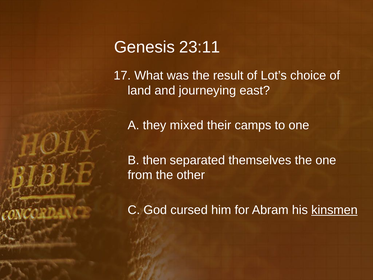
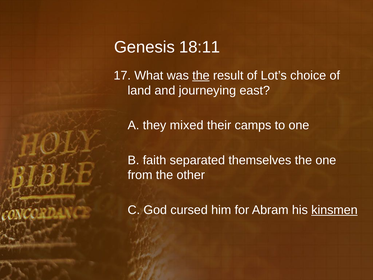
23:11: 23:11 -> 18:11
the at (201, 75) underline: none -> present
then: then -> faith
